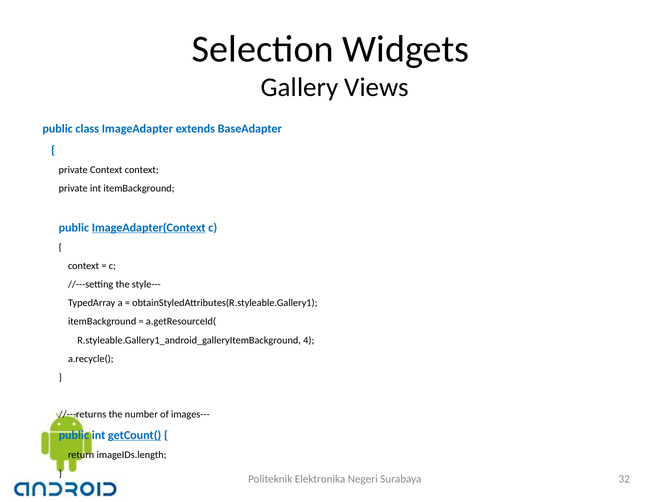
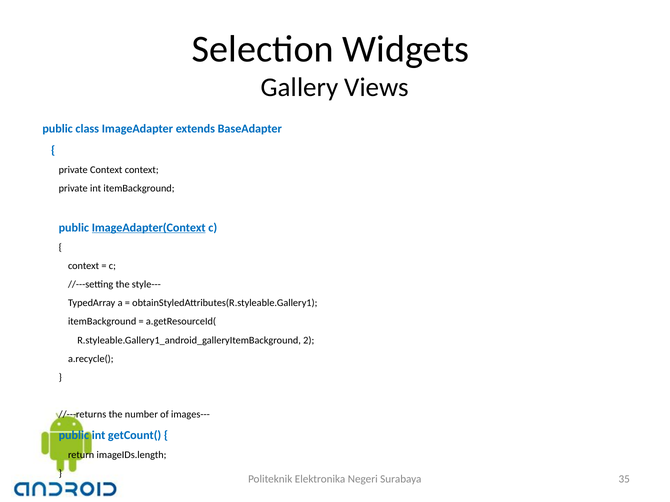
4: 4 -> 2
getCount( underline: present -> none
32: 32 -> 35
